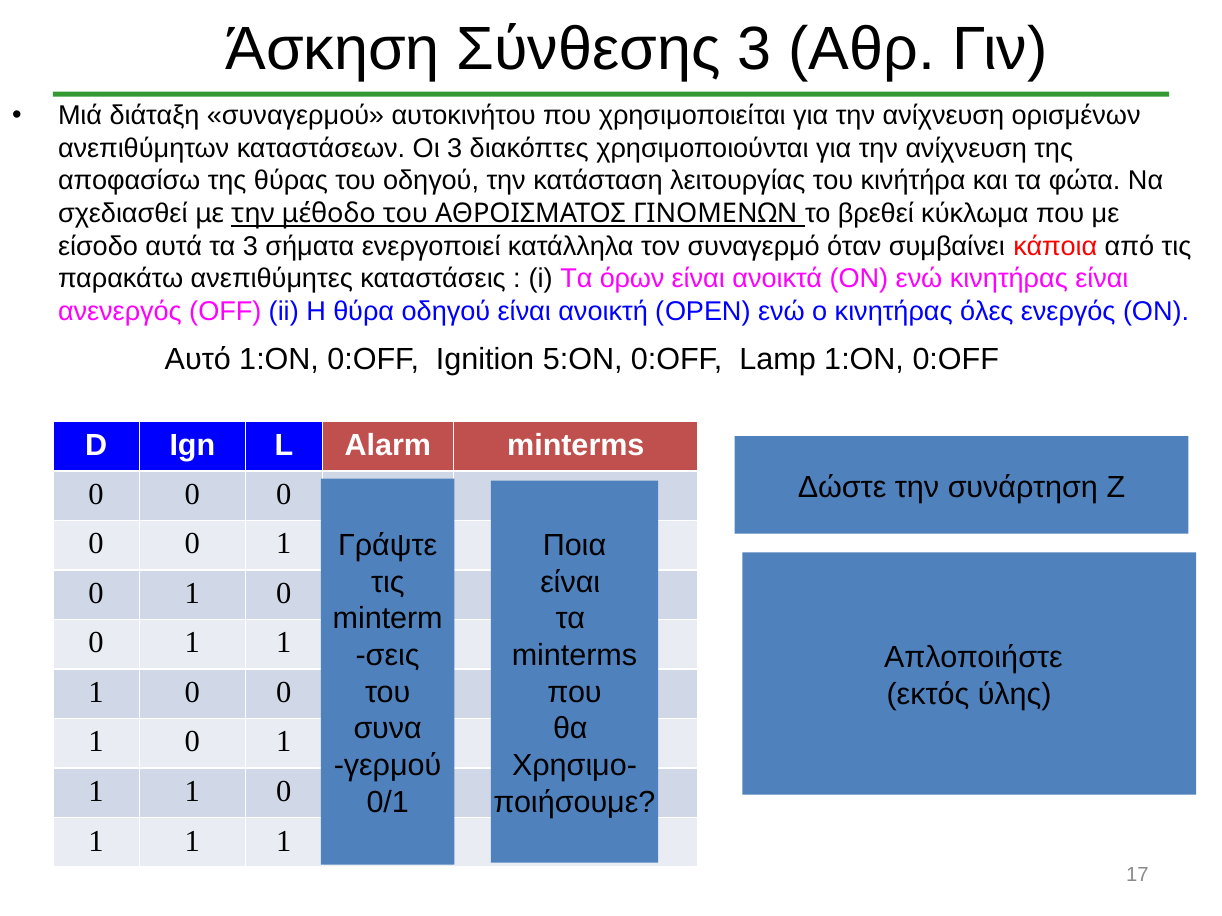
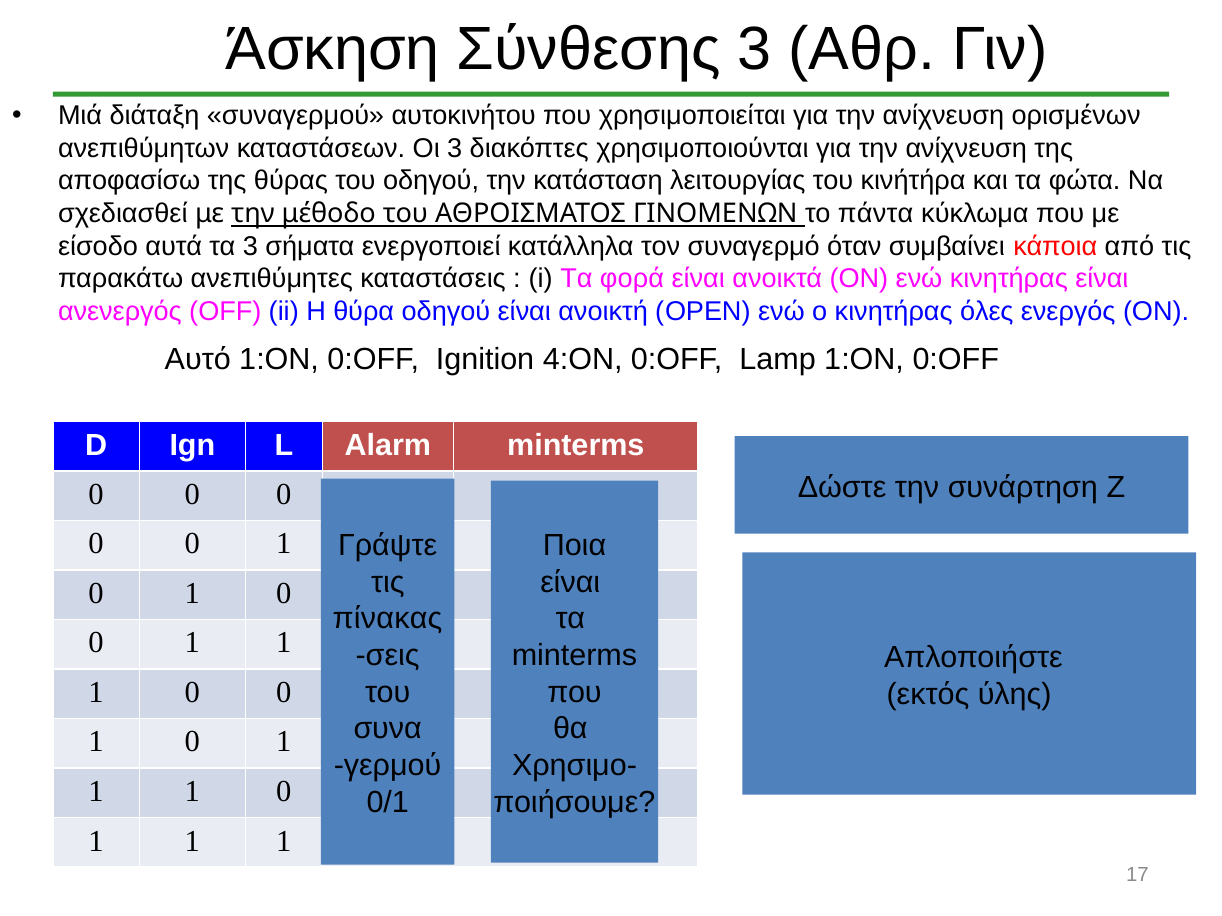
βρεθεί: βρεθεί -> πάντα
όρων: όρων -> φορά
5:ON: 5:ON -> 4:ON
minterm: minterm -> πίνακας
